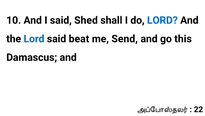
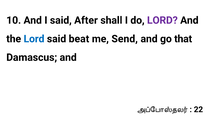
Shed: Shed -> After
LORD at (162, 20) colour: blue -> purple
this: this -> that
